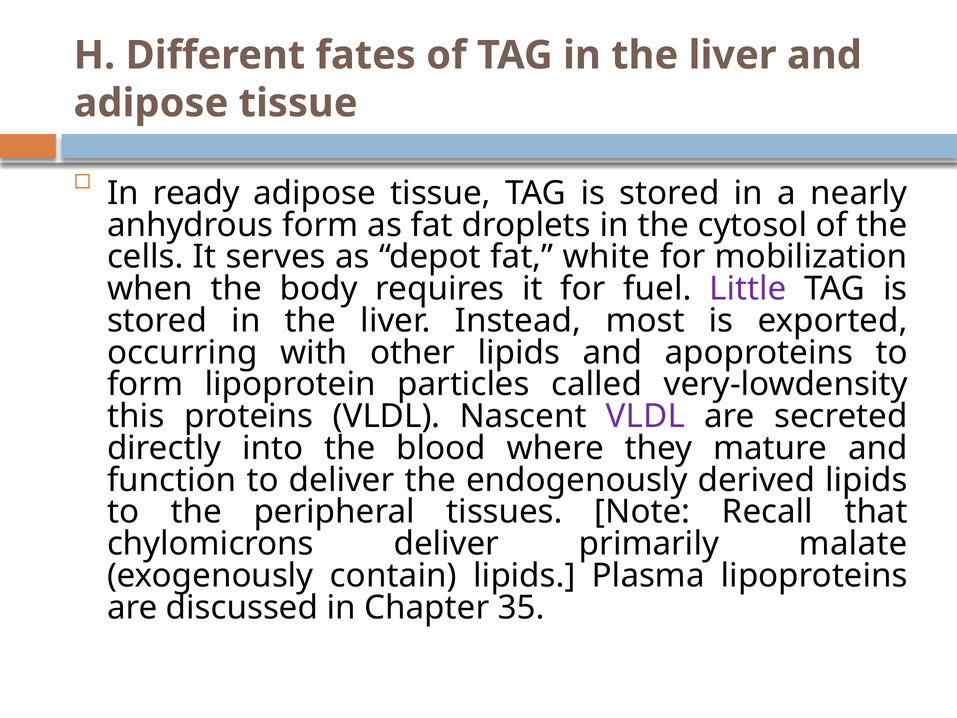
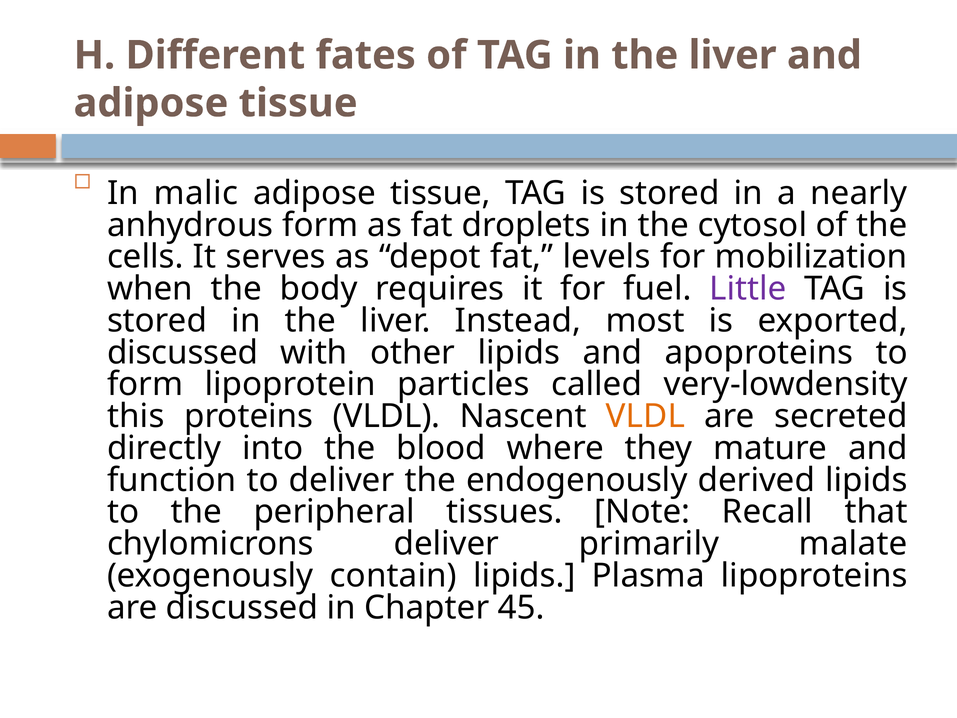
ready: ready -> malic
white: white -> levels
occurring at (182, 352): occurring -> discussed
VLDL at (645, 416) colour: purple -> orange
35: 35 -> 45
